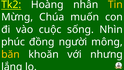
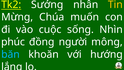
Hoàng: Hoàng -> Sướng
băn colour: yellow -> light blue
nhưng: nhưng -> hướng
